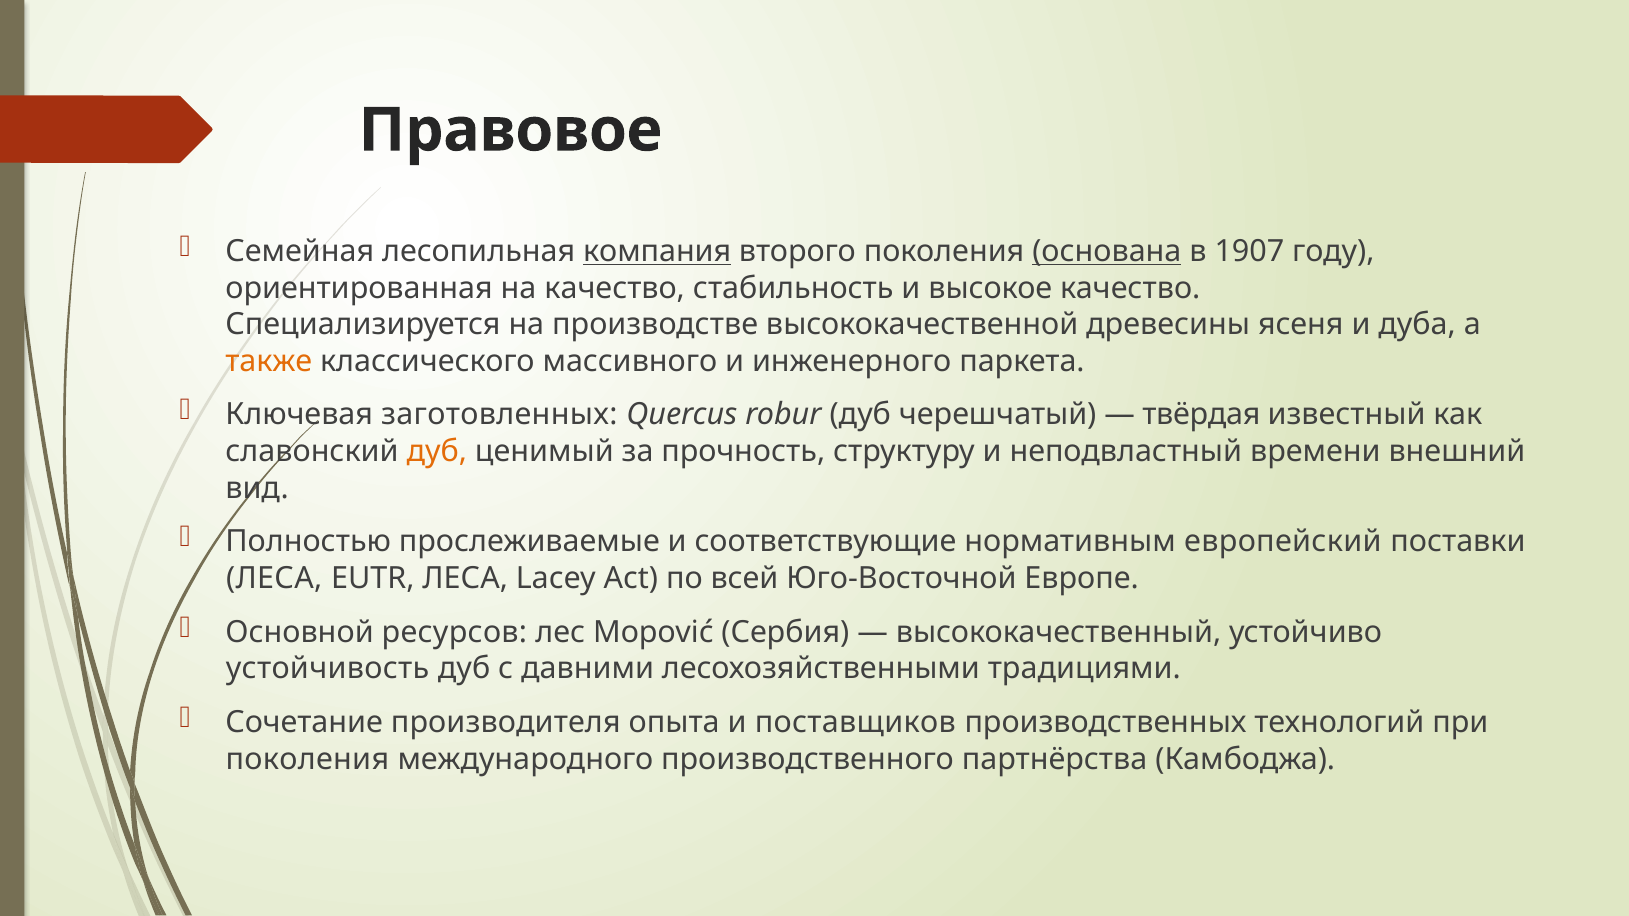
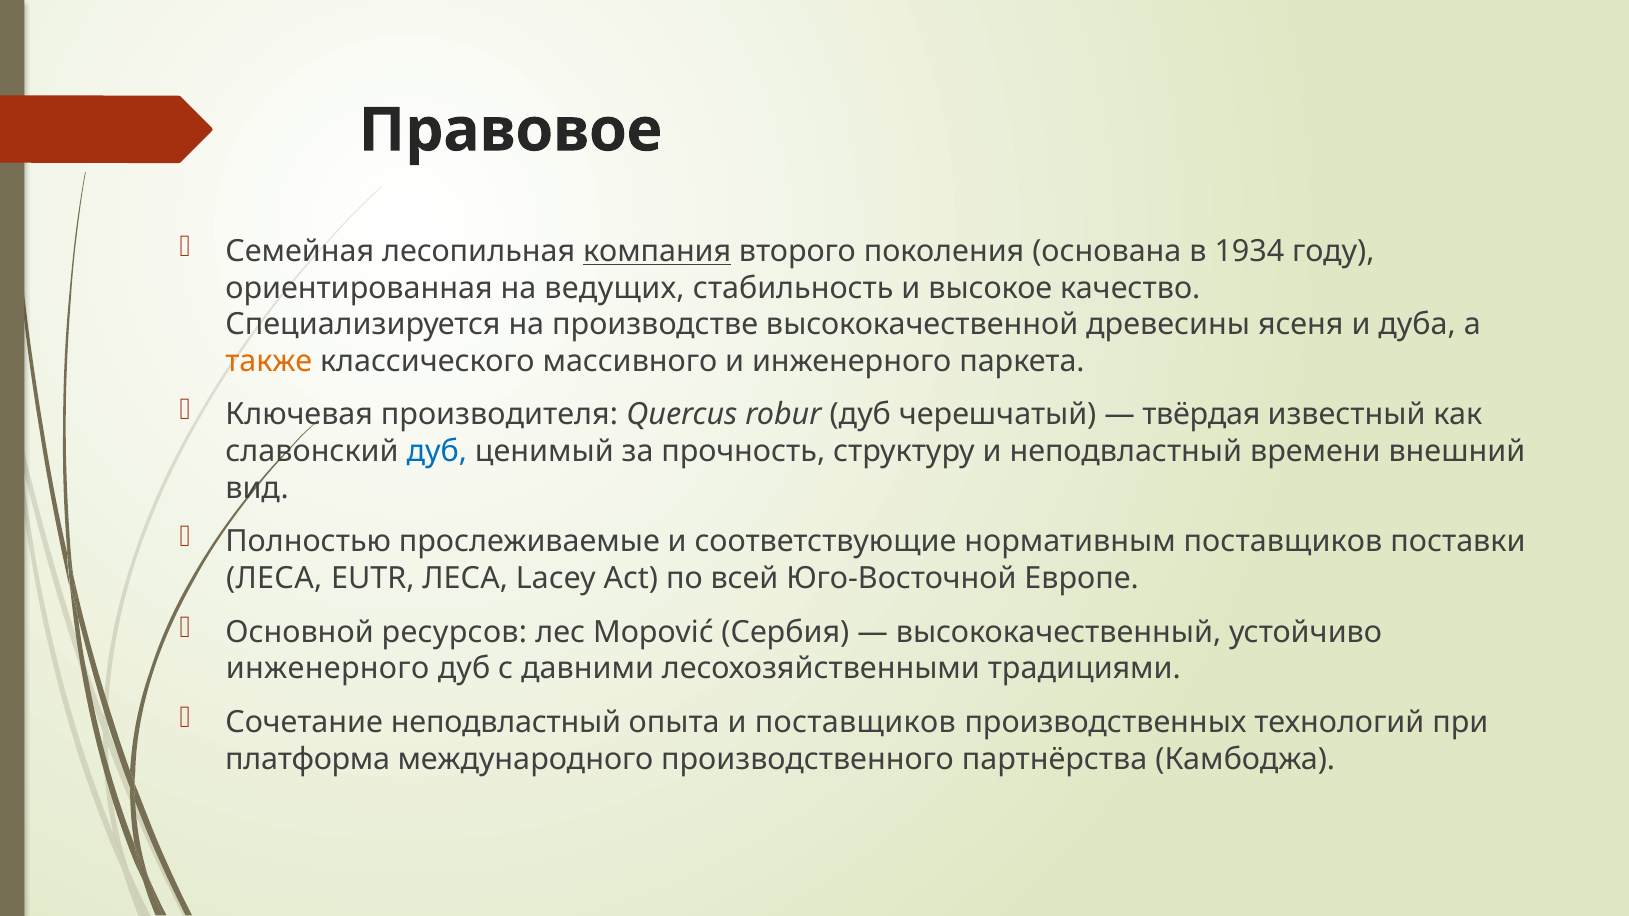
основана underline: present -> none
1907: 1907 -> 1934
на качество: качество -> ведущих
заготовленных: заготовленных -> производителя
дуб at (437, 452) colour: orange -> blue
нормативным европейский: европейский -> поставщиков
устойчивость at (328, 669): устойчивость -> инженерного
Сочетание производителя: производителя -> неподвластный
поколения at (307, 759): поколения -> платформа
